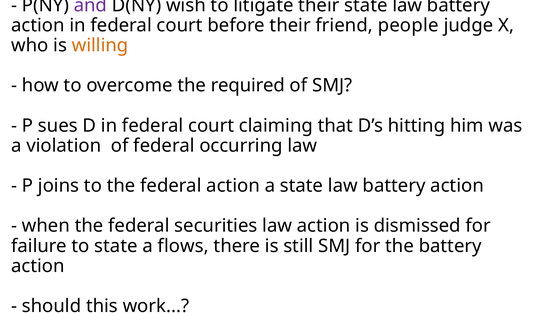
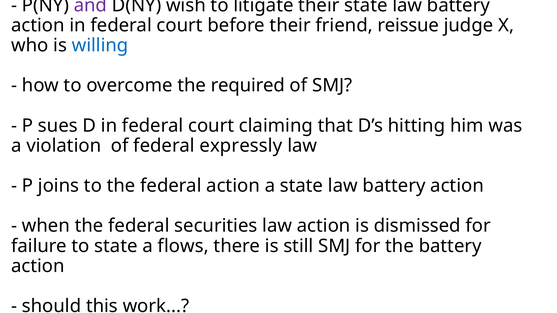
people: people -> reissue
willing colour: orange -> blue
occurring: occurring -> expressly
